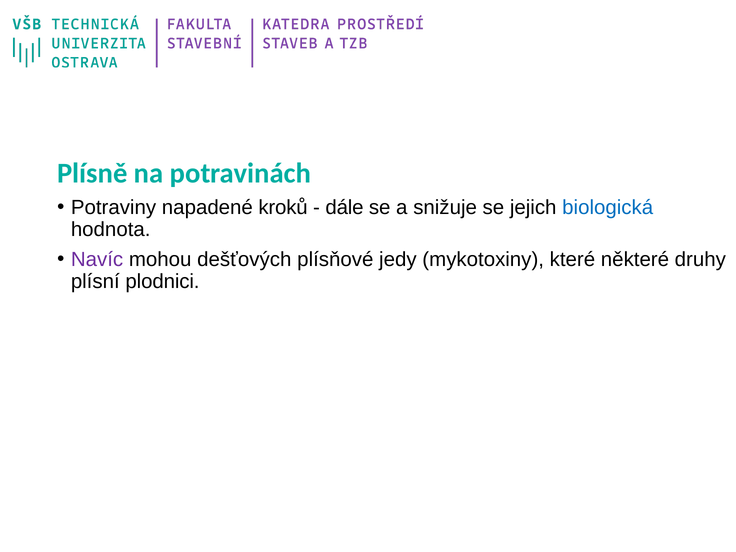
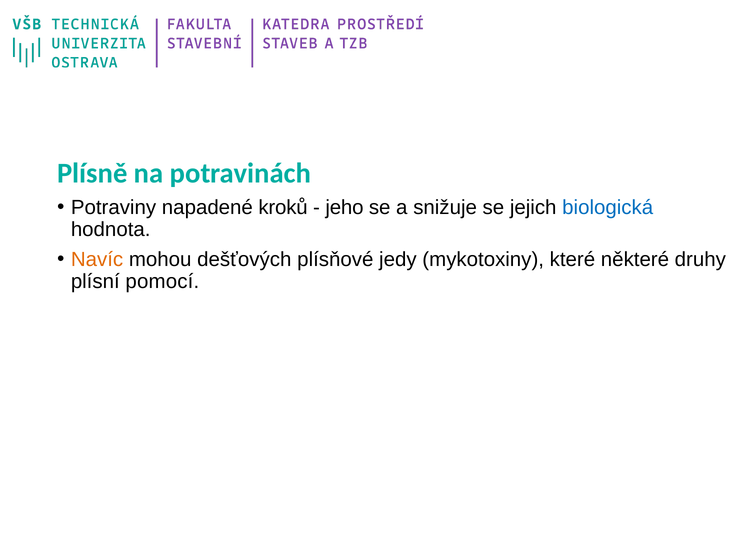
dále: dále -> jeho
Navíc colour: purple -> orange
plodnici: plodnici -> pomocí
